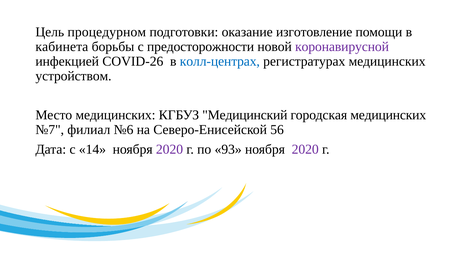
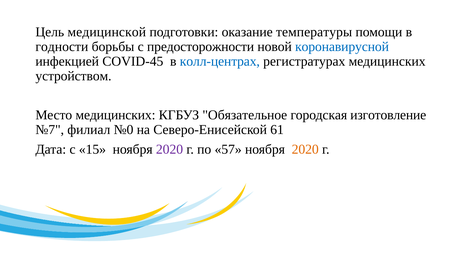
процедурном: процедурном -> медицинской
изготовление: изготовление -> температуры
кабинета: кабинета -> годности
коронавирусной colour: purple -> blue
COVID-26: COVID-26 -> COVID-45
Медицинский: Медицинский -> Обязательное
городская медицинских: медицинских -> изготовление
№6: №6 -> №0
56: 56 -> 61
14: 14 -> 15
93: 93 -> 57
2020 at (305, 149) colour: purple -> orange
